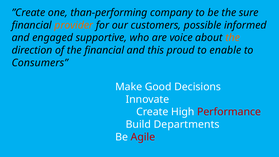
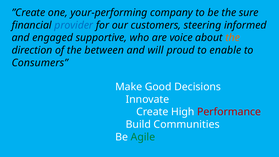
than-performing: than-performing -> your-performing
provider colour: orange -> blue
possible: possible -> steering
the financial: financial -> between
this: this -> will
Departments: Departments -> Communities
Agile colour: red -> green
